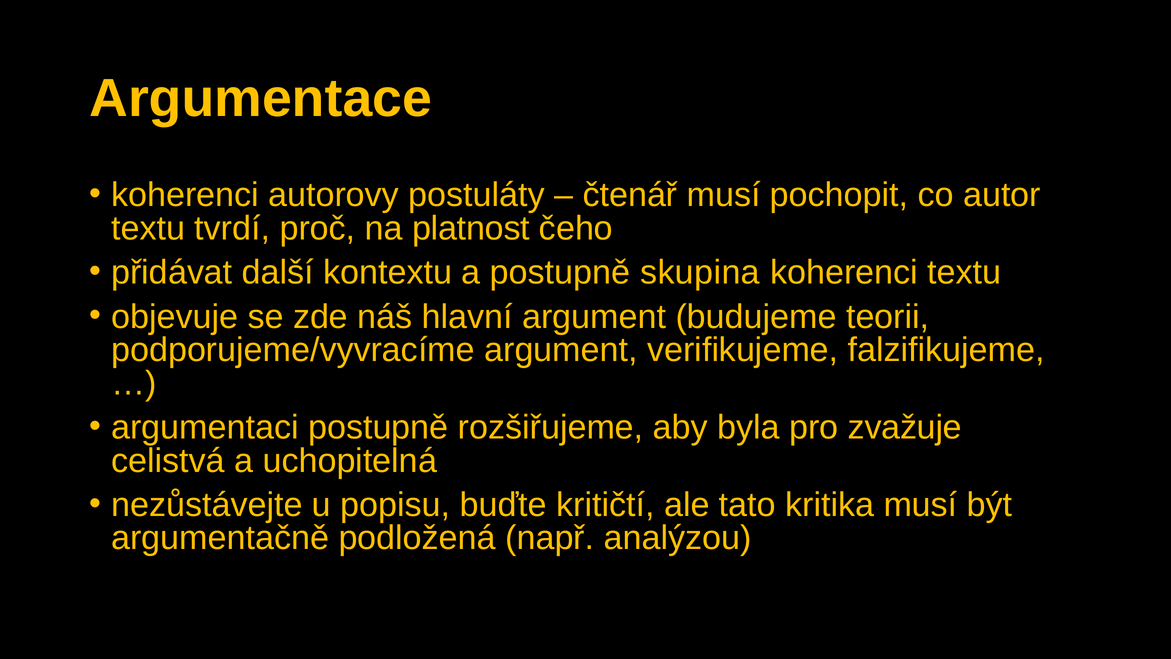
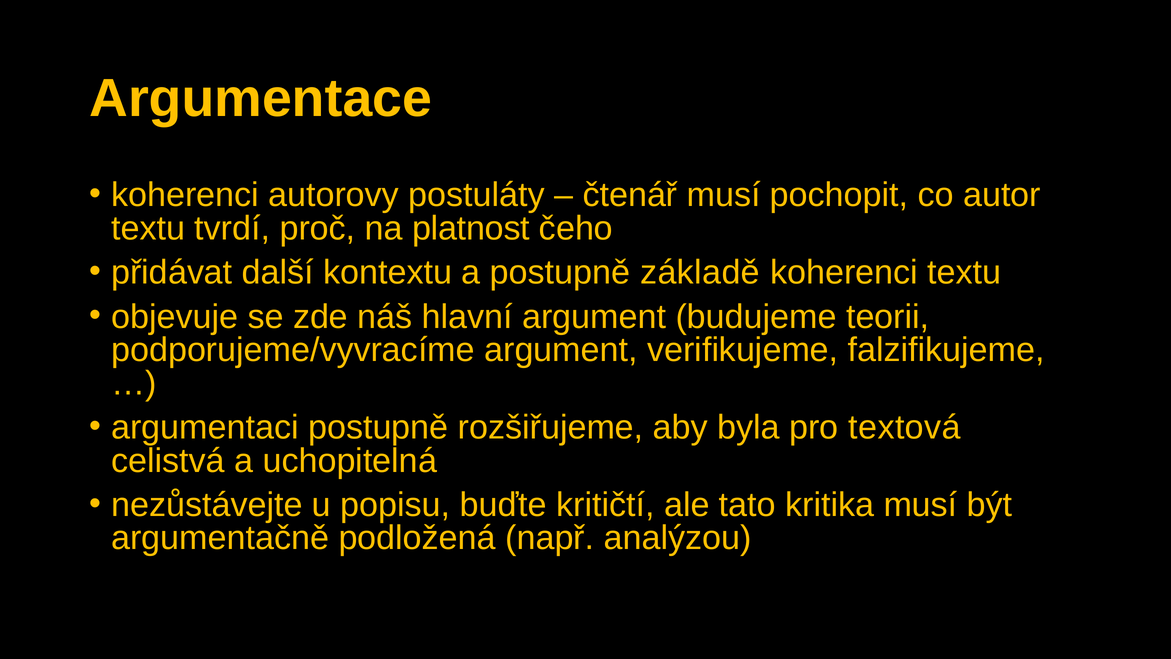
skupina: skupina -> základě
zvažuje: zvažuje -> textová
